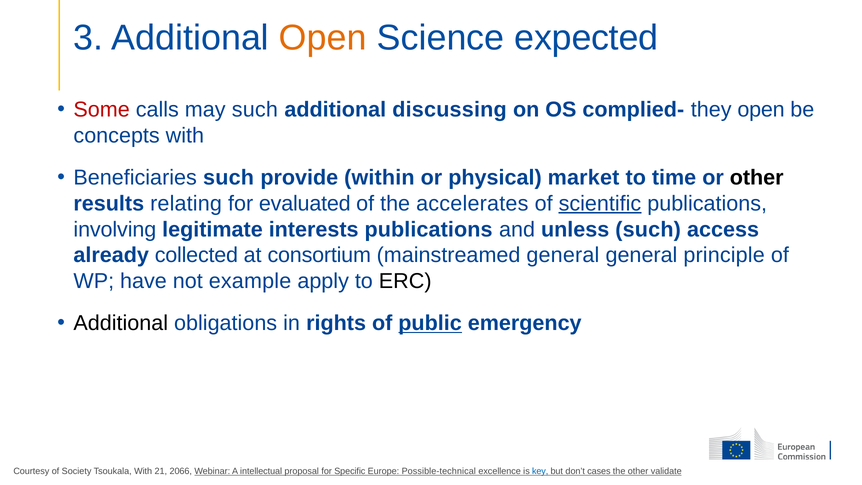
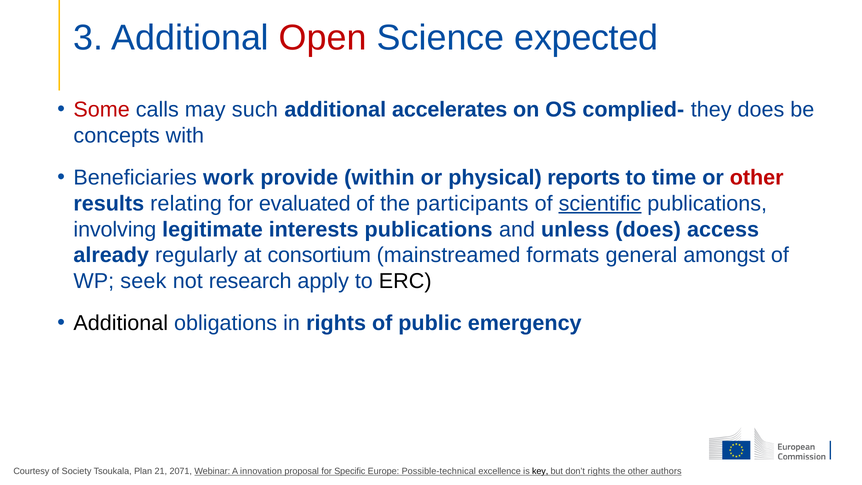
Open at (323, 38) colour: orange -> red
discussing: discussing -> accelerates
they open: open -> does
Beneficiaries such: such -> work
market: market -> reports
other at (757, 178) colour: black -> red
accelerates: accelerates -> participants
unless such: such -> does
collected: collected -> regularly
mainstreamed general: general -> formats
principle: principle -> amongst
have: have -> seek
example: example -> research
public underline: present -> none
Tsoukala With: With -> Plan
2066: 2066 -> 2071
intellectual: intellectual -> innovation
key colour: blue -> black
don’t cases: cases -> rights
validate: validate -> authors
